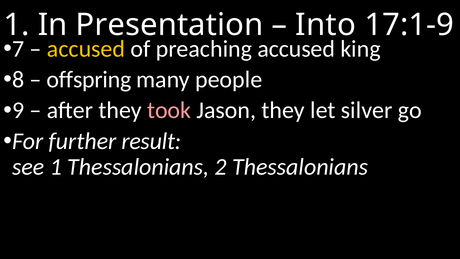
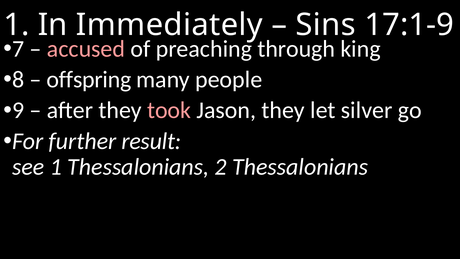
Presentation: Presentation -> Immediately
Into: Into -> Sins
accused at (86, 49) colour: yellow -> pink
preaching accused: accused -> through
